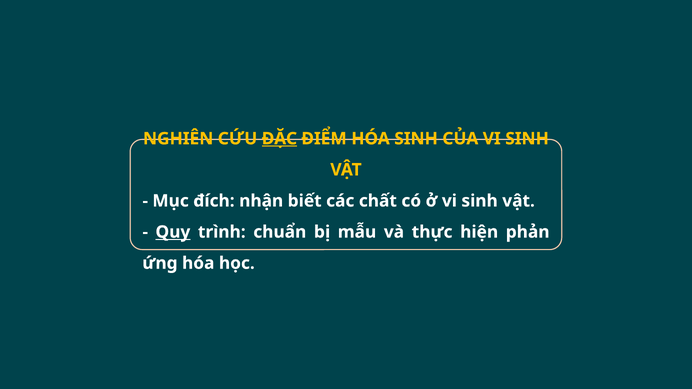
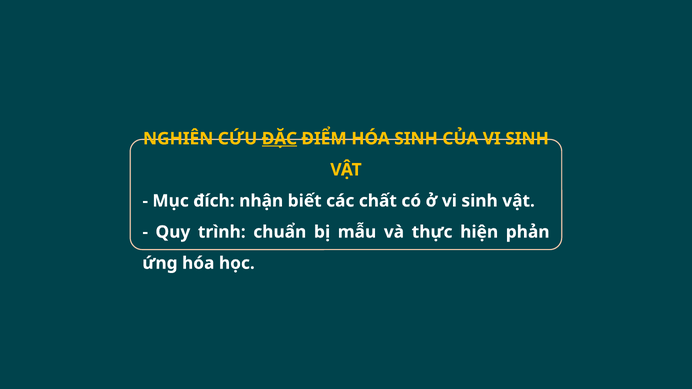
Quy underline: present -> none
